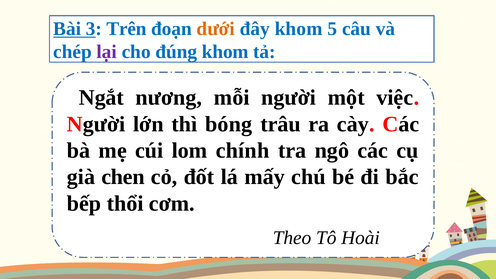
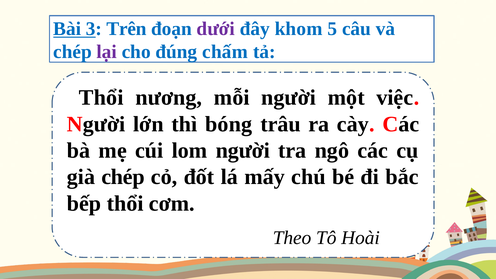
dưới colour: orange -> purple
đúng khom: khom -> chấm
Ngắt at (101, 98): Ngắt -> Thổi
lom chính: chính -> người
già chen: chen -> chép
